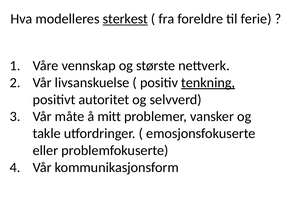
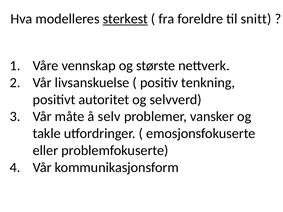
ferie: ferie -> snitt
tenkning underline: present -> none
mitt: mitt -> selv
